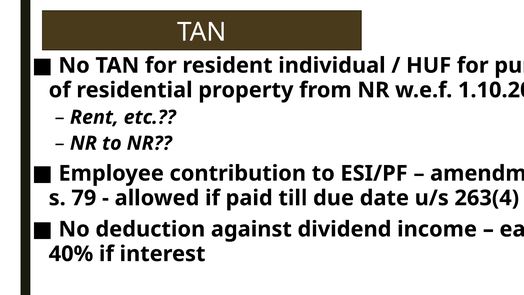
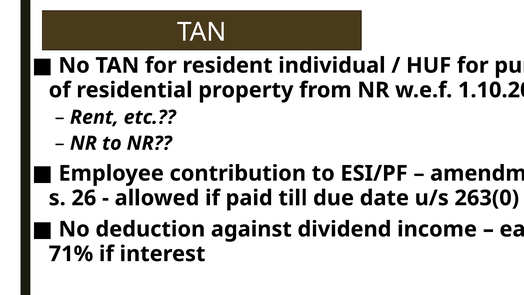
79: 79 -> 26
263(4: 263(4 -> 263(0
40%: 40% -> 71%
